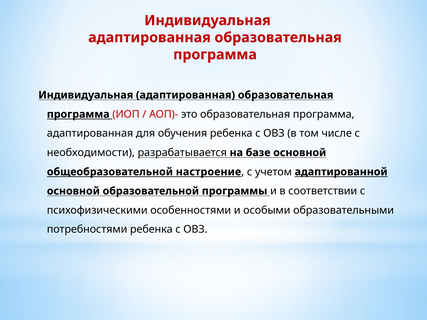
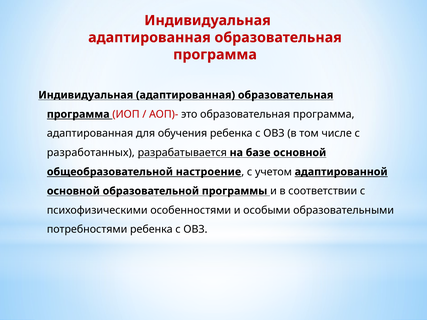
необходимости: необходимости -> разработанных
